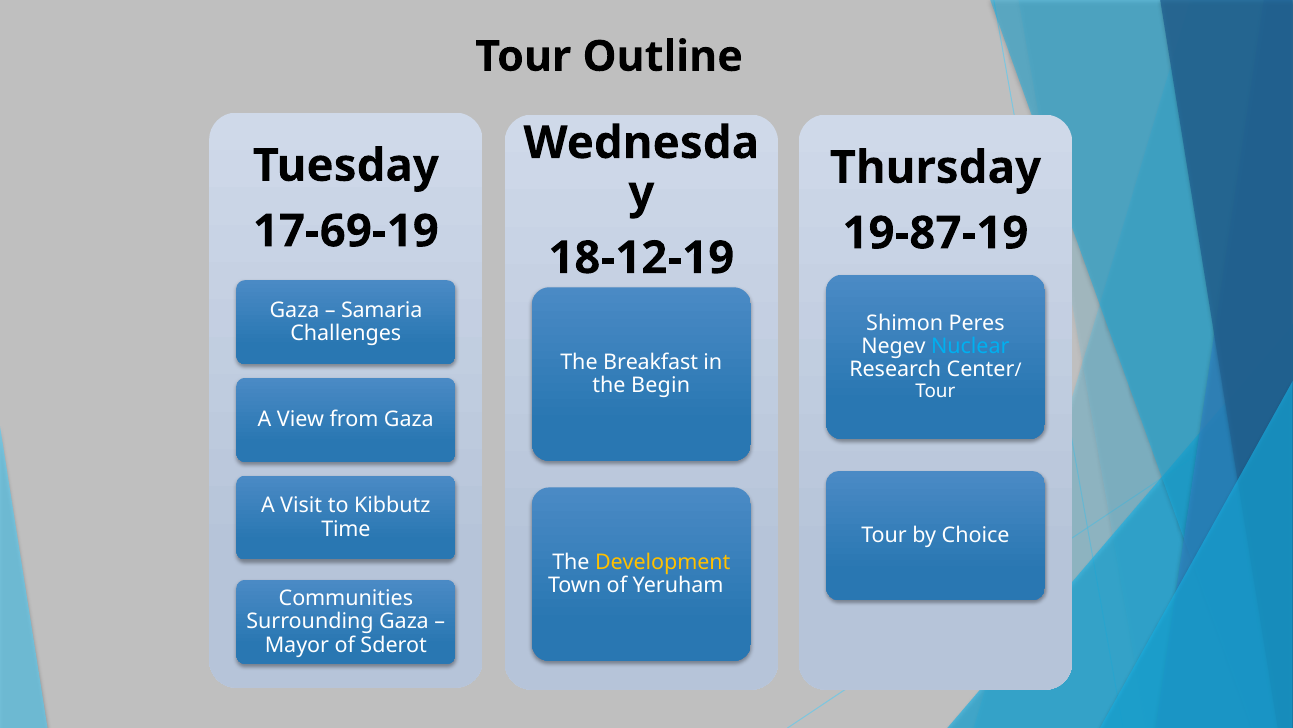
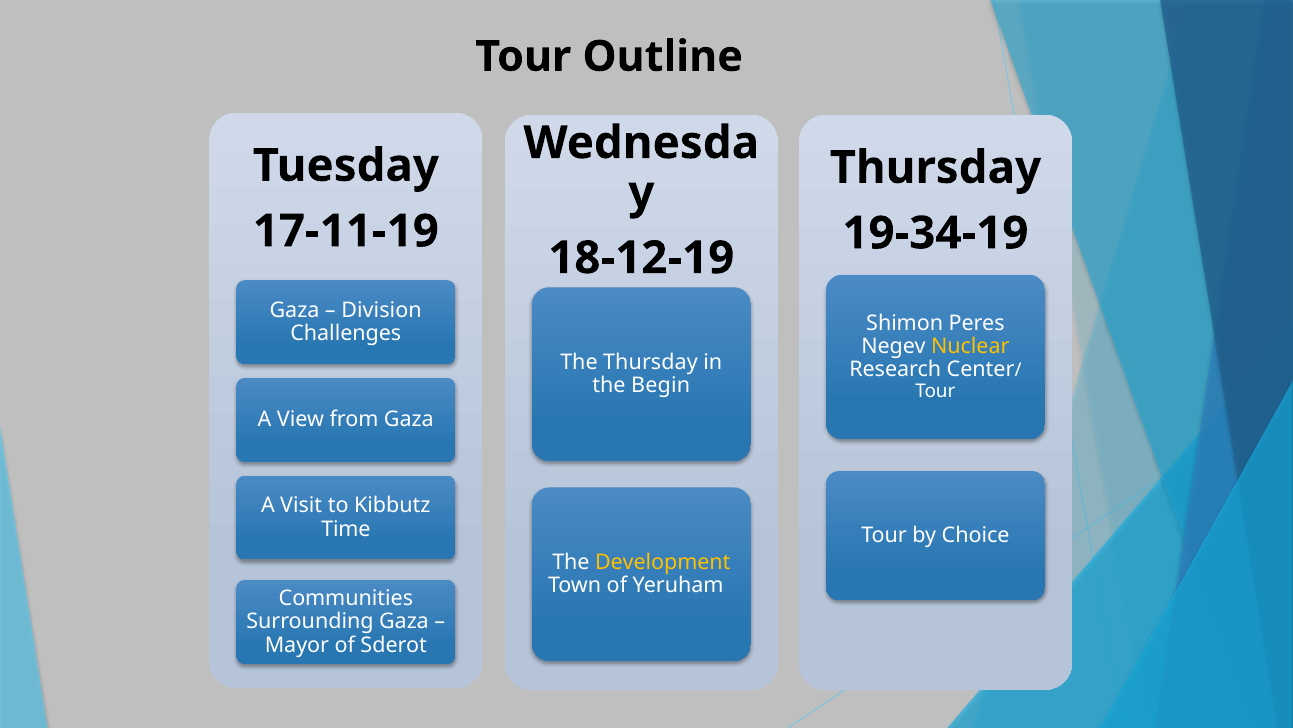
17-69-19: 17-69-19 -> 17-11-19
19-87-19: 19-87-19 -> 19-34-19
Samaria: Samaria -> Division
Nuclear colour: light blue -> yellow
The Breakfast: Breakfast -> Thursday
